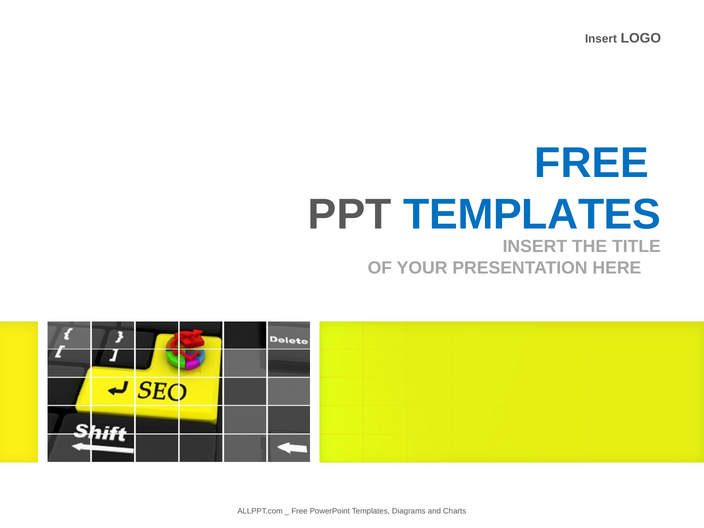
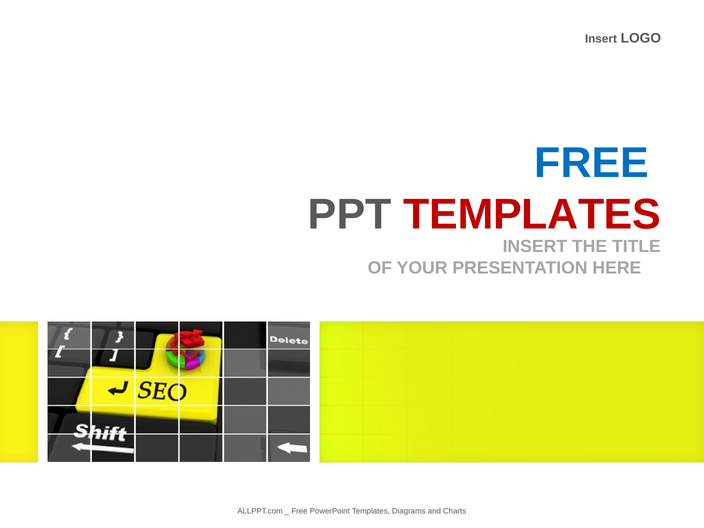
TEMPLATES at (532, 215) colour: blue -> red
